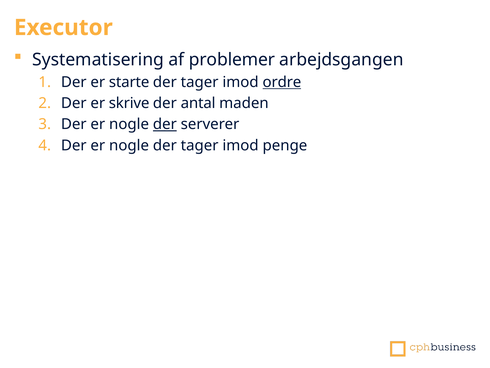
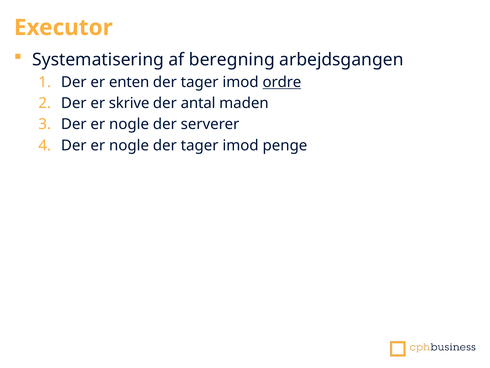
problemer: problemer -> beregning
starte: starte -> enten
der at (165, 124) underline: present -> none
